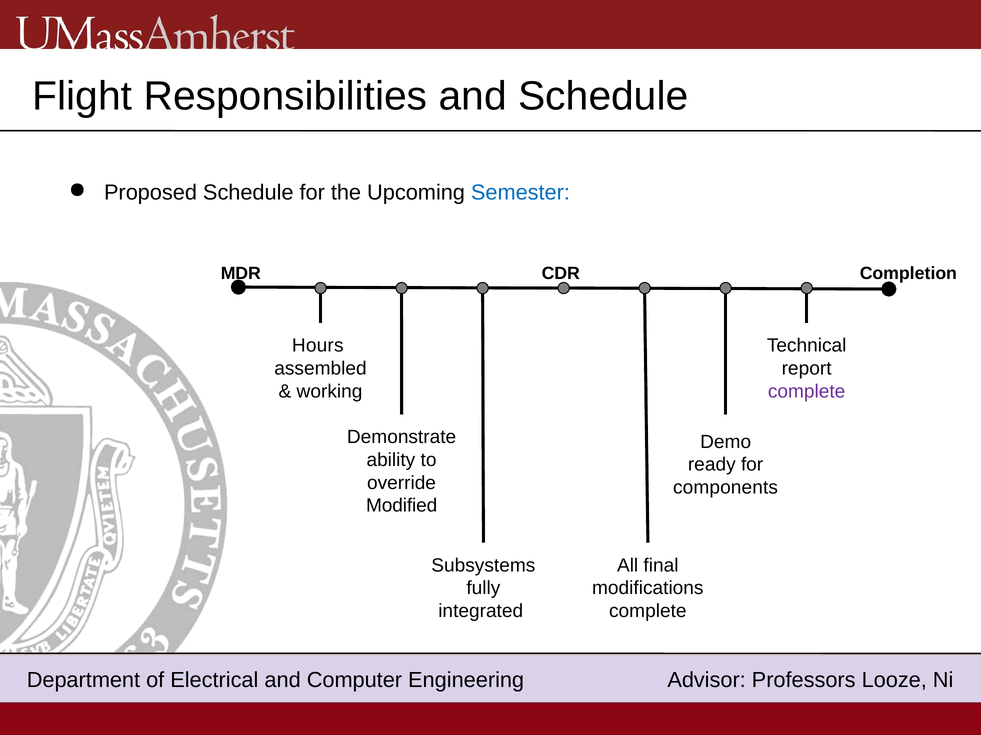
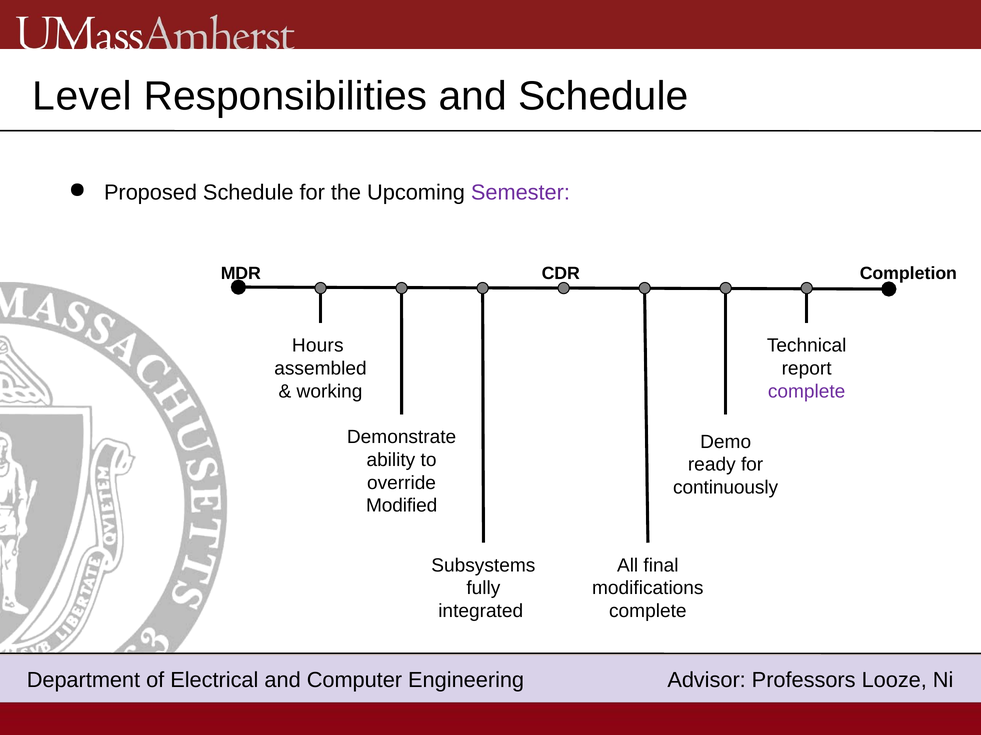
Flight: Flight -> Level
Semester colour: blue -> purple
components: components -> continuously
